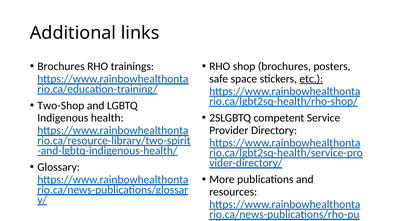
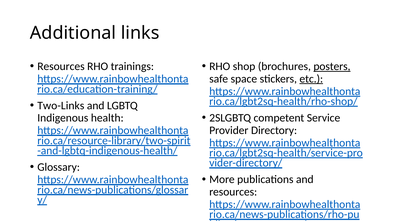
Brochures at (61, 66): Brochures -> Resources
posters underline: none -> present
Two-Shop: Two-Shop -> Two-Links
